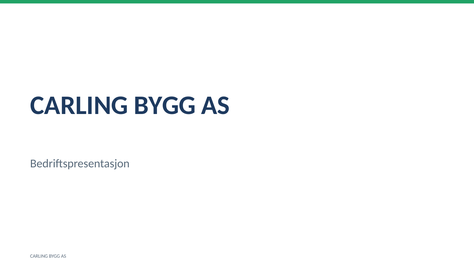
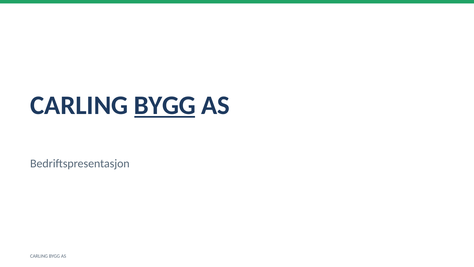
BYGG at (165, 105) underline: none -> present
